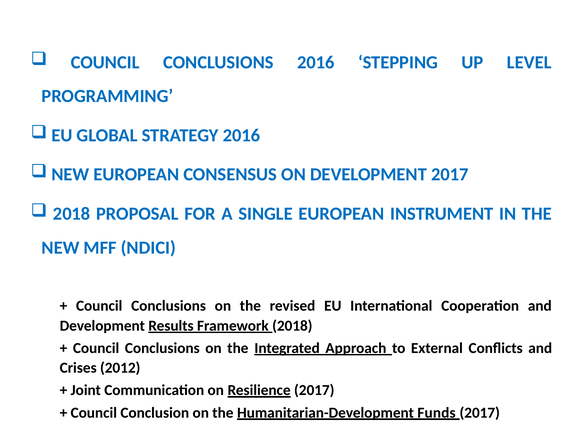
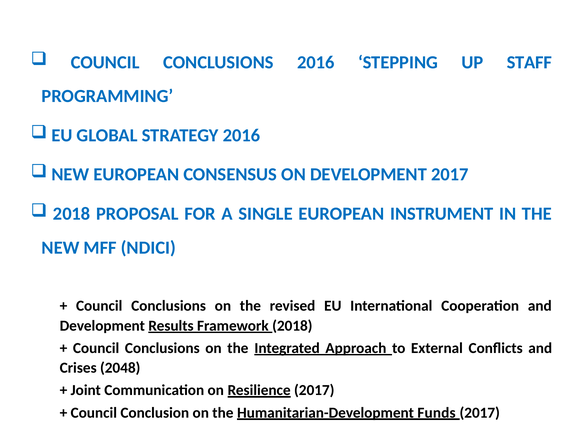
LEVEL: LEVEL -> STAFF
2012: 2012 -> 2048
